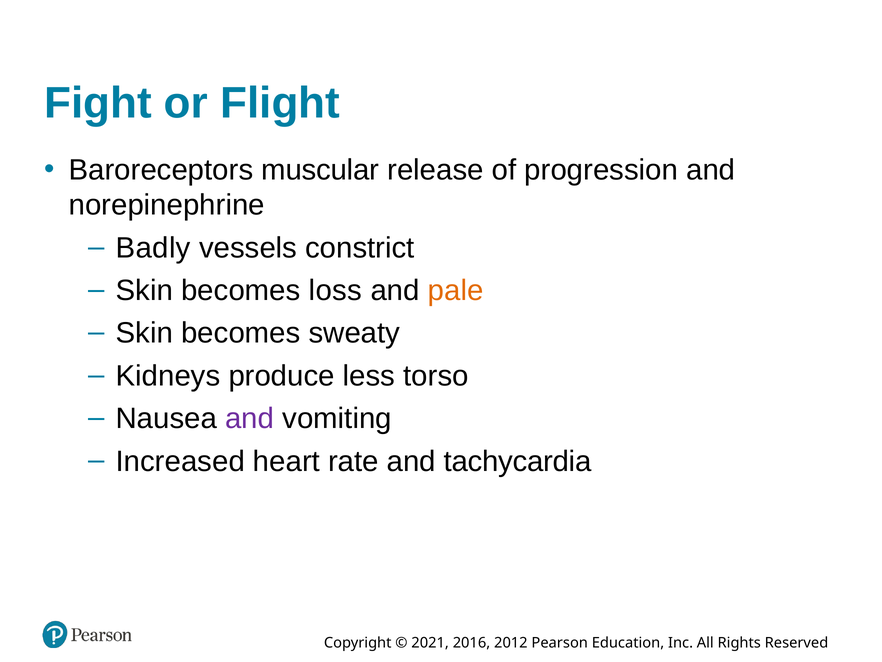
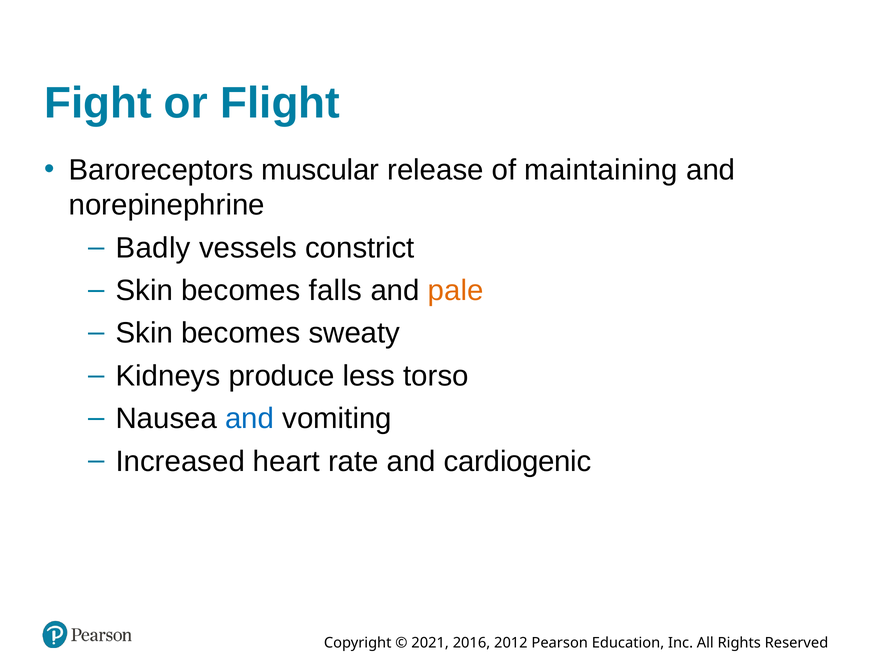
progression: progression -> maintaining
loss: loss -> falls
and at (250, 418) colour: purple -> blue
tachycardia: tachycardia -> cardiogenic
